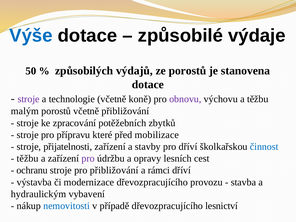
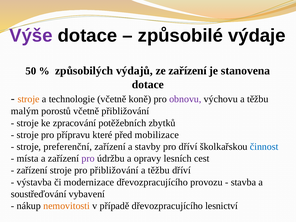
Výše colour: blue -> purple
ze porostů: porostů -> zařízení
stroje at (29, 99) colour: purple -> orange
přijatelnosti: přijatelnosti -> preferenční
těžbu at (28, 158): těžbu -> místa
ochranu at (32, 170): ochranu -> zařízení
rámci at (159, 170): rámci -> těžbu
hydraulickým: hydraulickým -> soustřeďování
nemovitosti colour: blue -> orange
